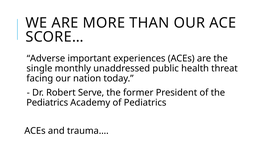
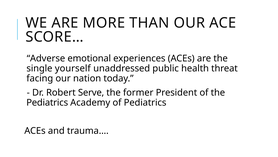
important: important -> emotional
monthly: monthly -> yourself
